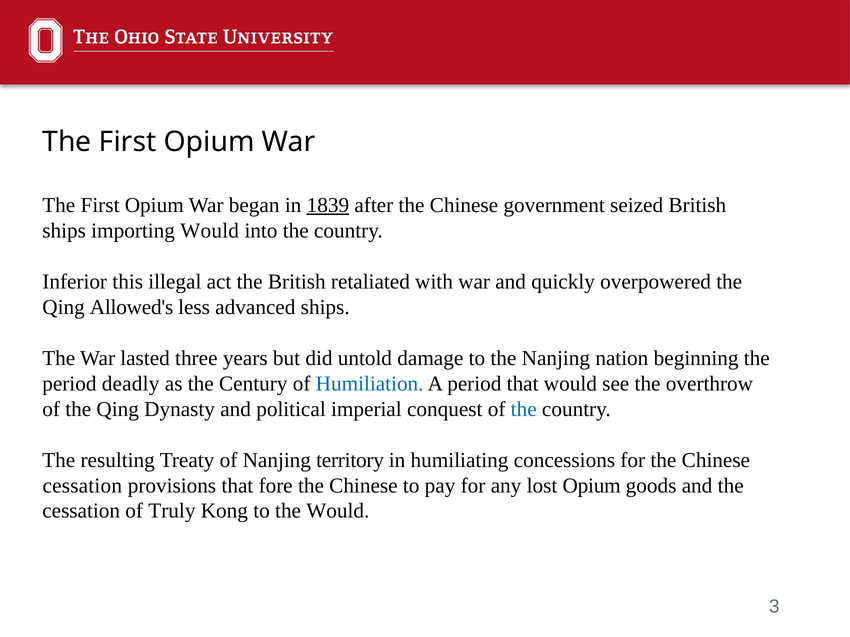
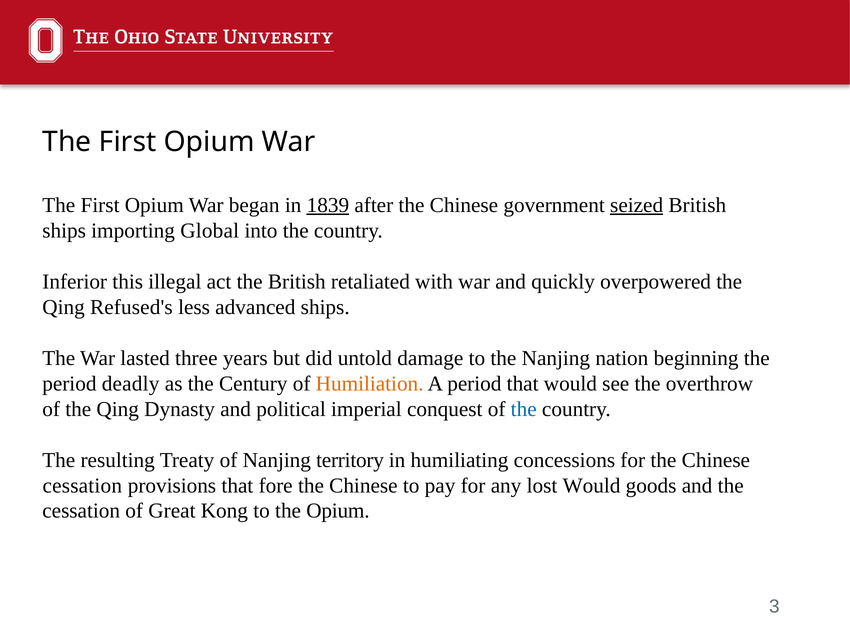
seized underline: none -> present
importing Would: Would -> Global
Allowed's: Allowed's -> Refused's
Humiliation colour: blue -> orange
lost Opium: Opium -> Would
Truly: Truly -> Great
the Would: Would -> Opium
